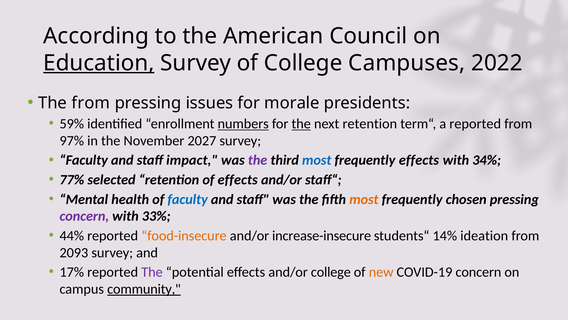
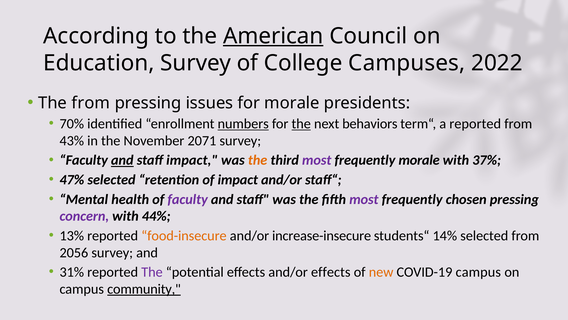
American underline: none -> present
Education underline: present -> none
59%: 59% -> 70%
next retention: retention -> behaviors
97%: 97% -> 43%
2027: 2027 -> 2071
and at (122, 160) underline: none -> present
the at (258, 160) colour: purple -> orange
most at (317, 160) colour: blue -> purple
frequently effects: effects -> morale
34%: 34% -> 37%
77%: 77% -> 47%
of effects: effects -> impact
faculty at (188, 199) colour: blue -> purple
most at (364, 199) colour: orange -> purple
33%: 33% -> 44%
44%: 44% -> 13%
14% ideation: ideation -> selected
2093: 2093 -> 2056
17%: 17% -> 31%
and/or college: college -> effects
COVID-19 concern: concern -> campus
